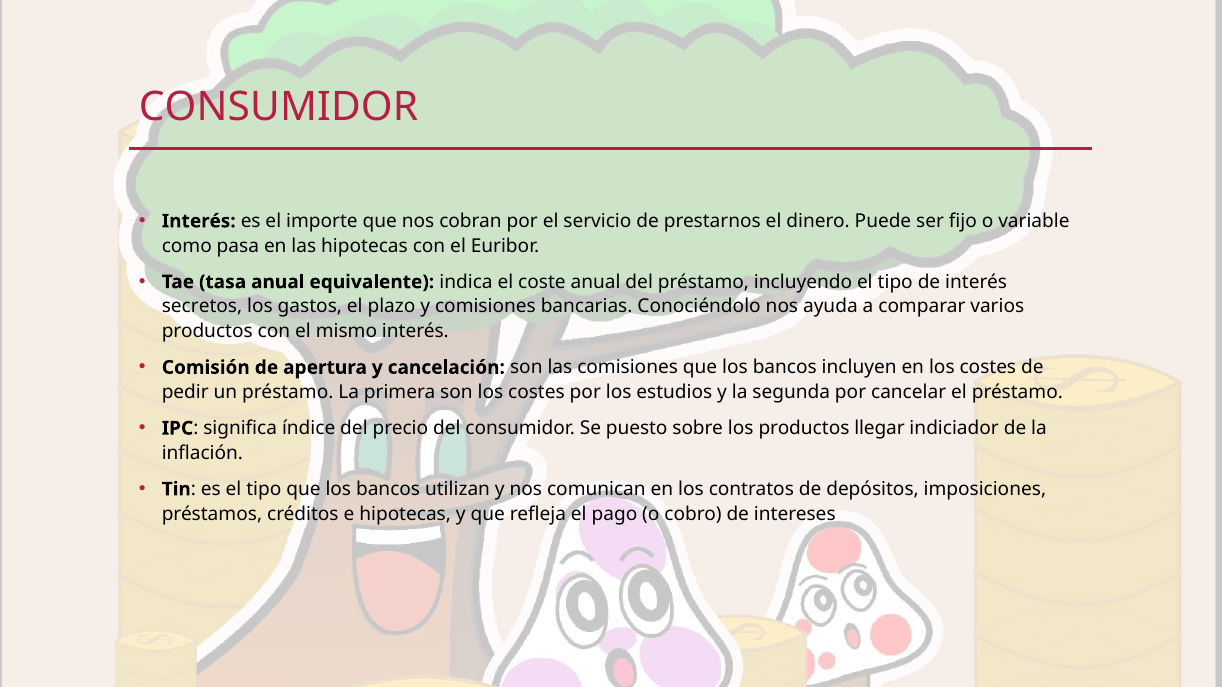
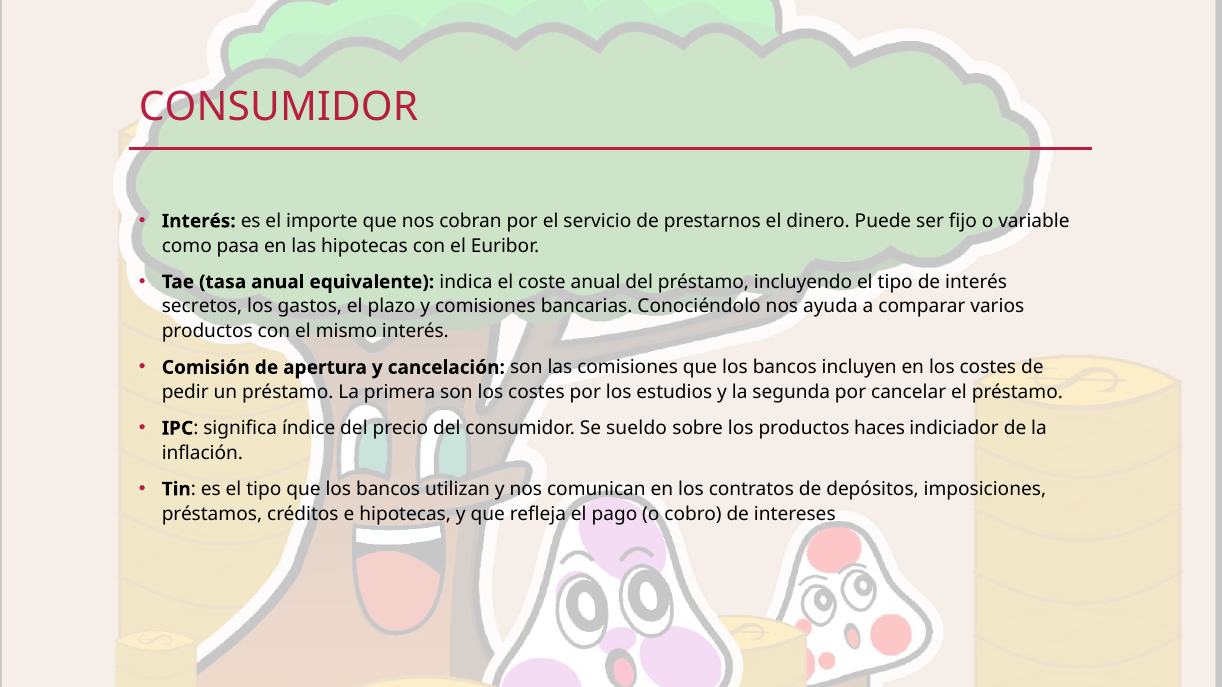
puesto: puesto -> sueldo
llegar: llegar -> haces
